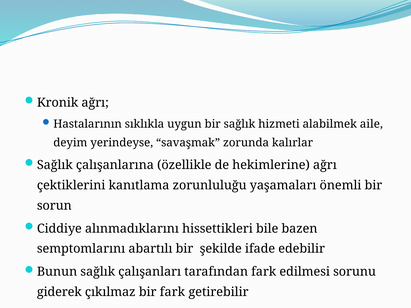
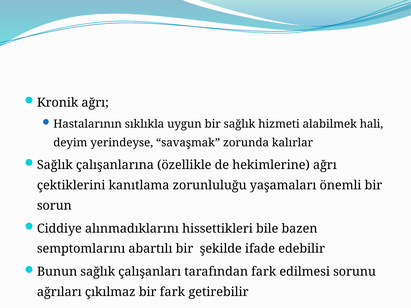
aile: aile -> hali
giderek: giderek -> ağrıları
